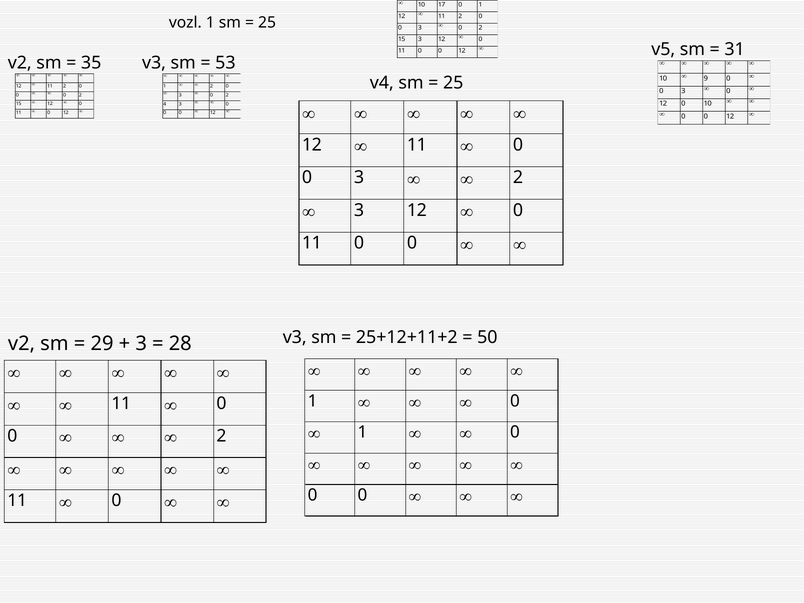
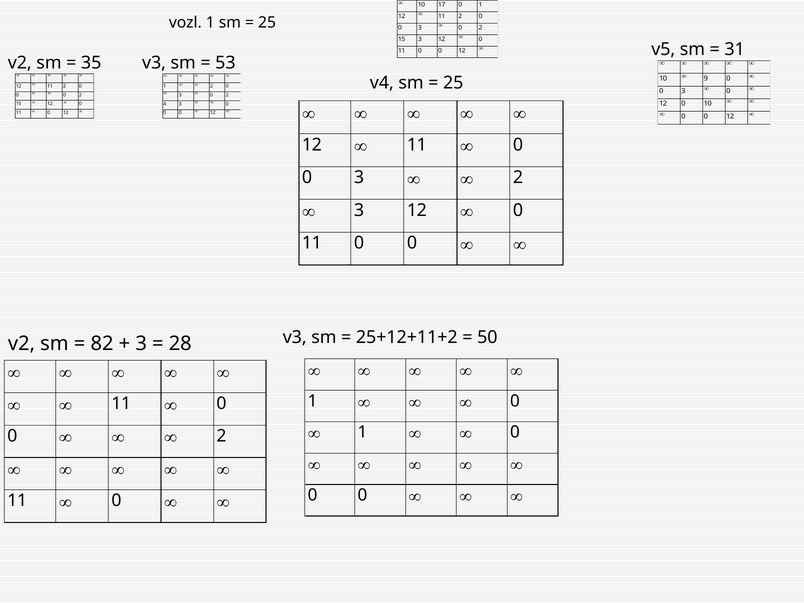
29: 29 -> 82
